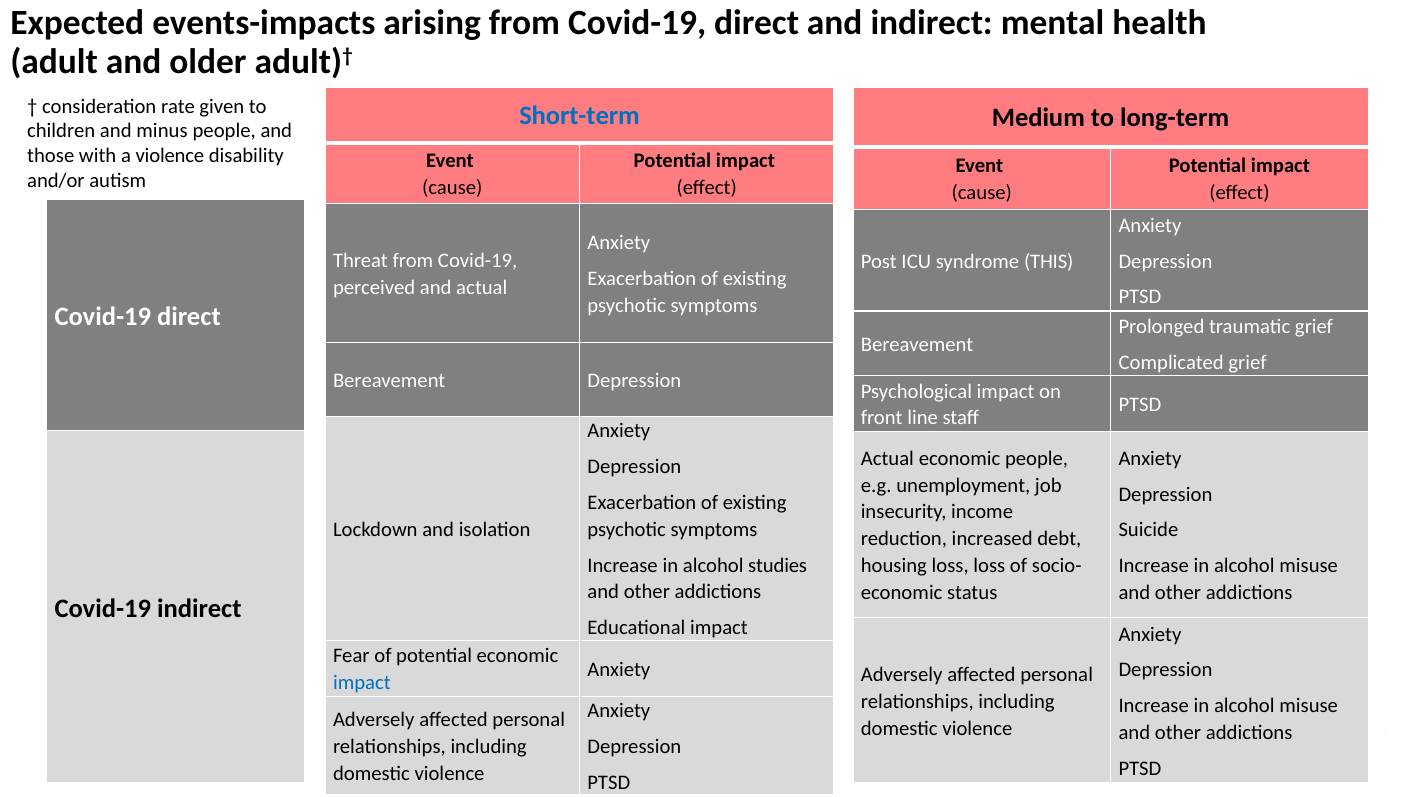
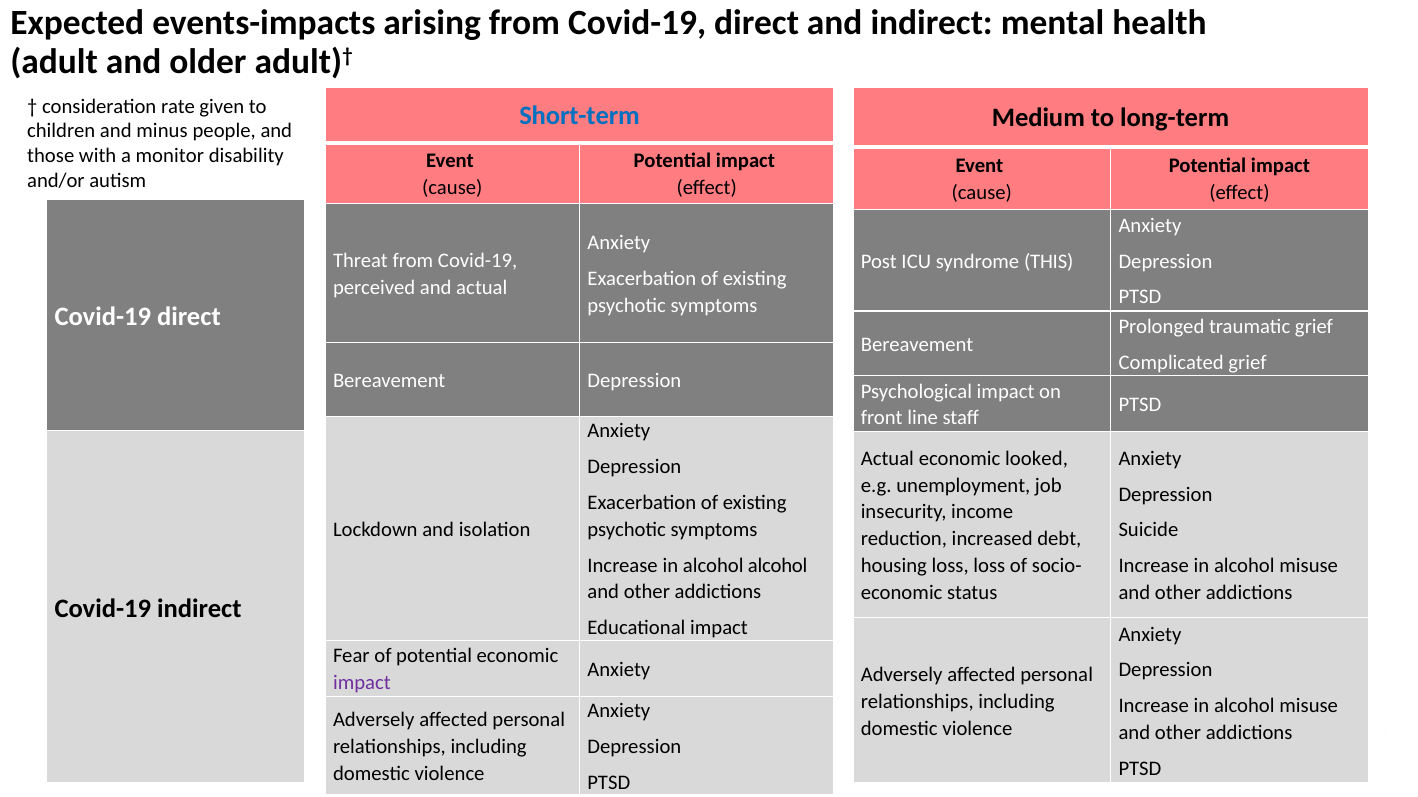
a violence: violence -> monitor
economic people: people -> looked
alcohol studies: studies -> alcohol
impact at (362, 683) colour: blue -> purple
